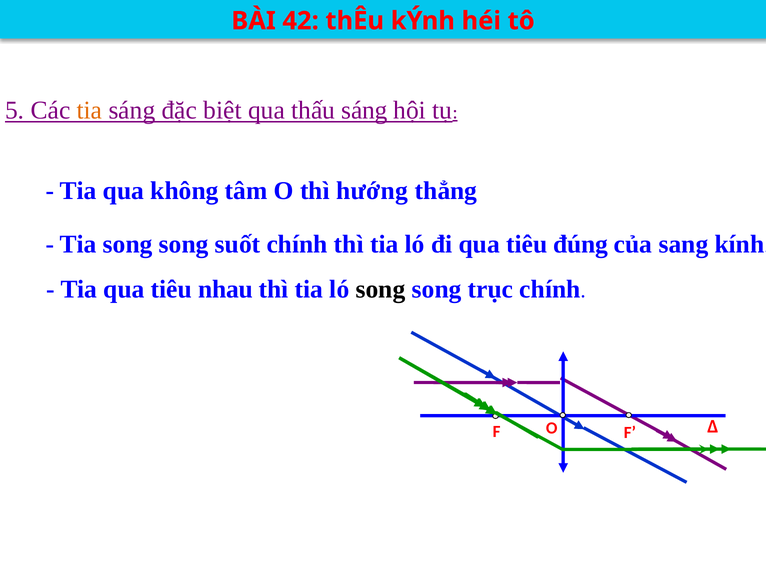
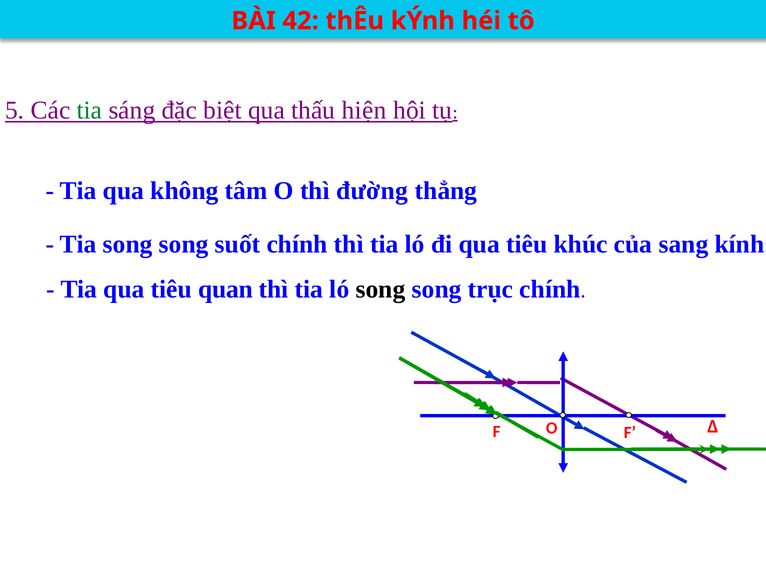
tia at (89, 110) colour: orange -> green
thấu sáng: sáng -> hiện
hướng: hướng -> đường
đúng: đúng -> khúc
nhau: nhau -> quan
